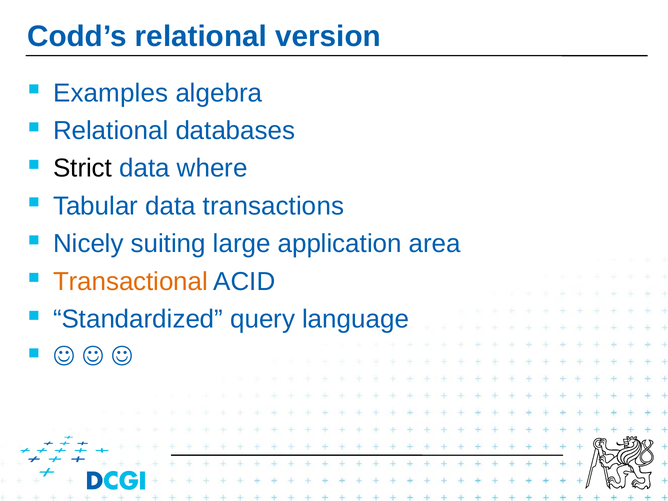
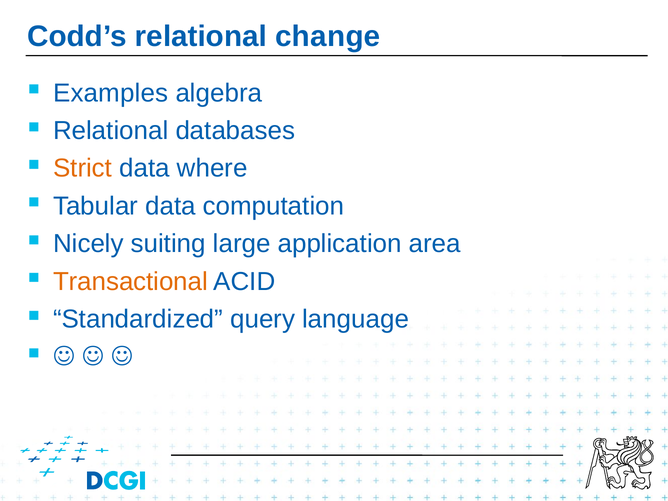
version: version -> change
Strict colour: black -> orange
transactions: transactions -> computation
